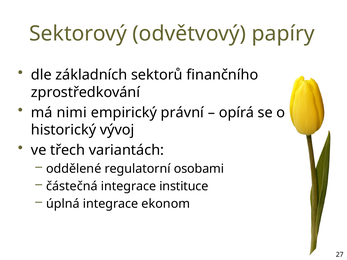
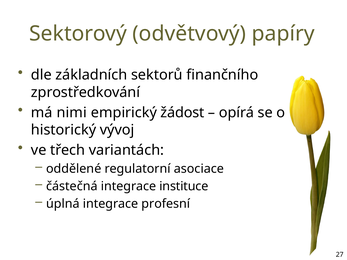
právní: právní -> žádost
osobami: osobami -> asociace
ekonom: ekonom -> profesní
